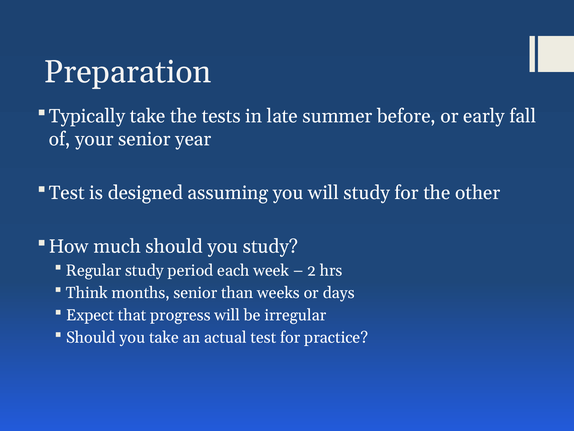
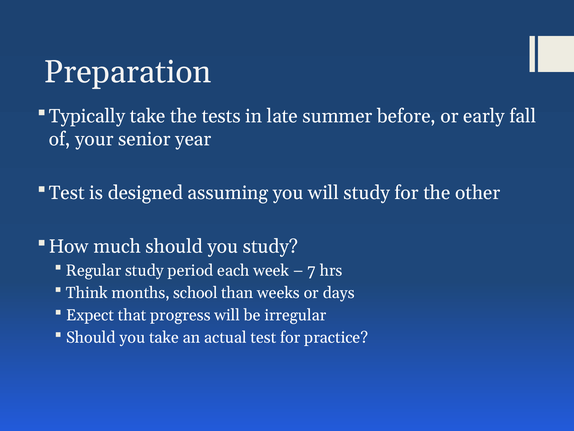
2: 2 -> 7
months senior: senior -> school
